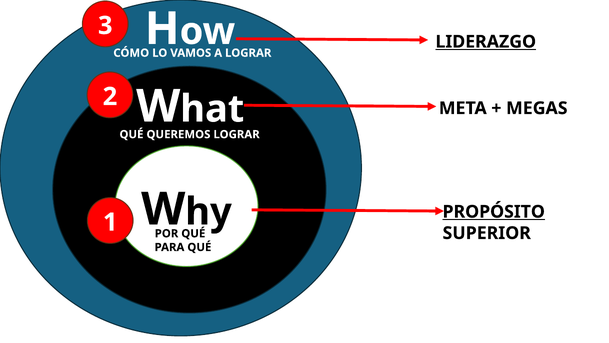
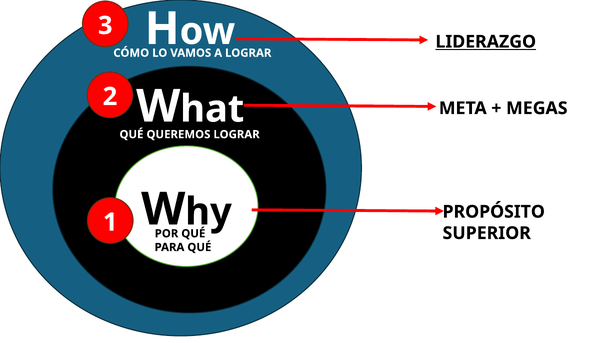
PROPÓSITO underline: present -> none
